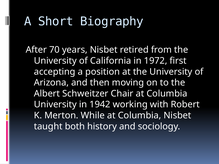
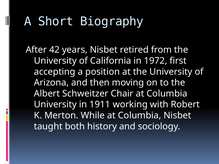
70: 70 -> 42
1942: 1942 -> 1911
